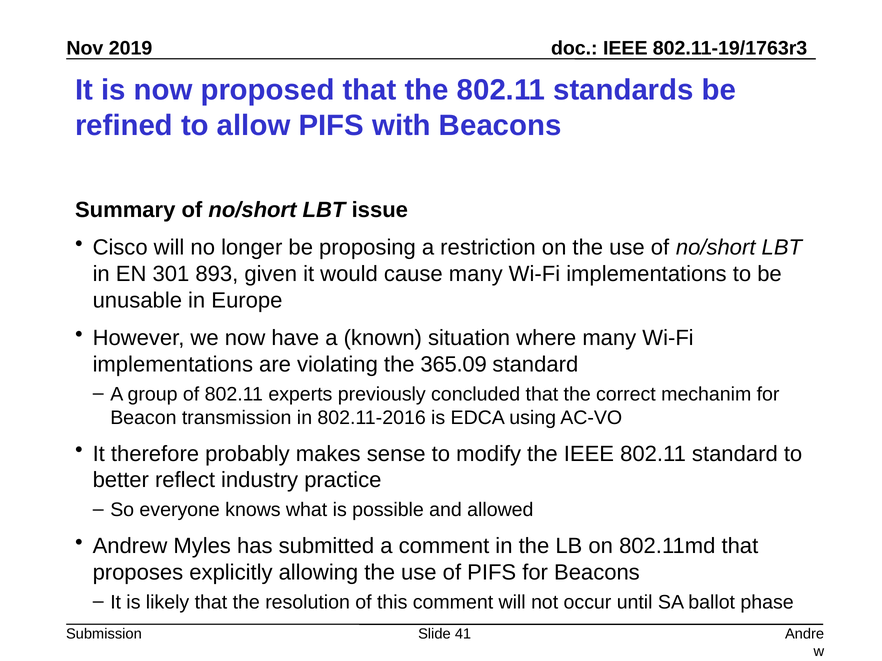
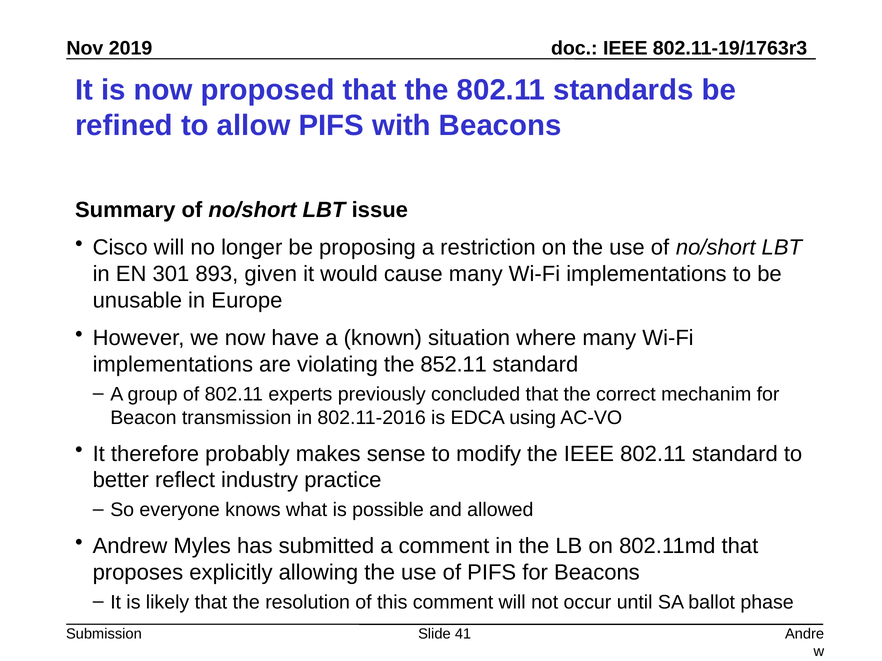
365.09: 365.09 -> 852.11
